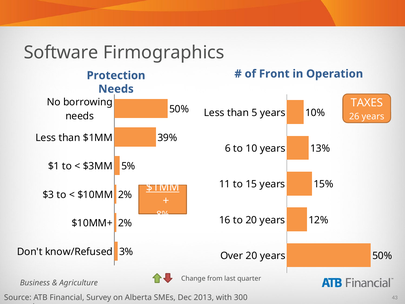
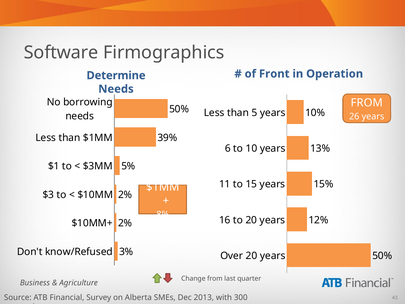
Protection: Protection -> Determine
TAXES at (367, 103): TAXES -> FROM
$1MM at (163, 187) underline: present -> none
